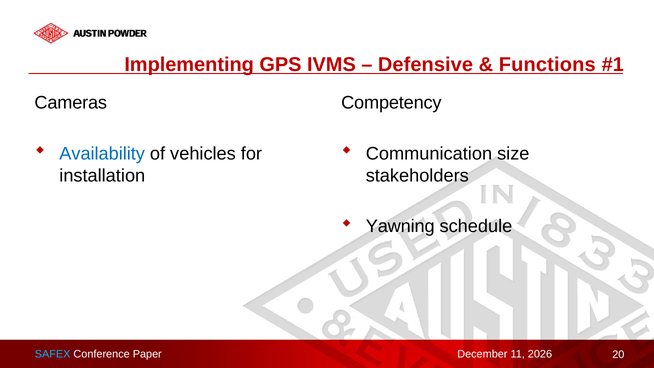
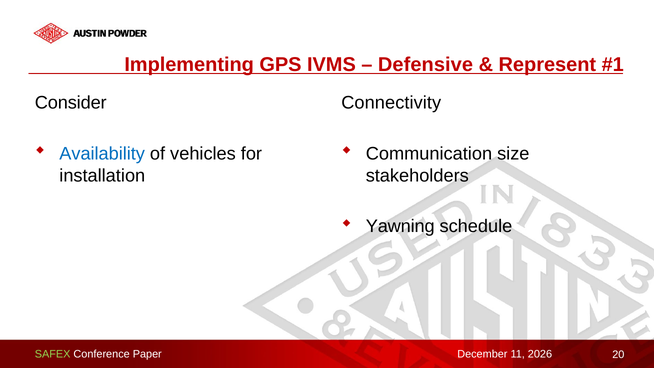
Functions: Functions -> Represent
Cameras: Cameras -> Consider
Competency: Competency -> Connectivity
SAFEX colour: light blue -> light green
